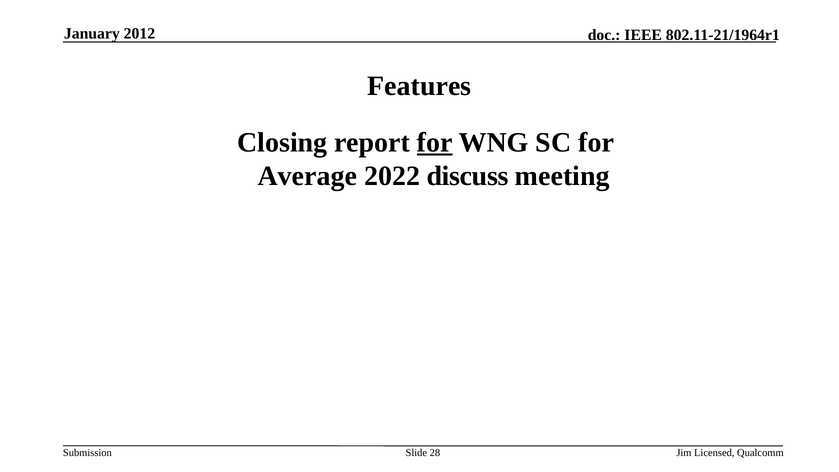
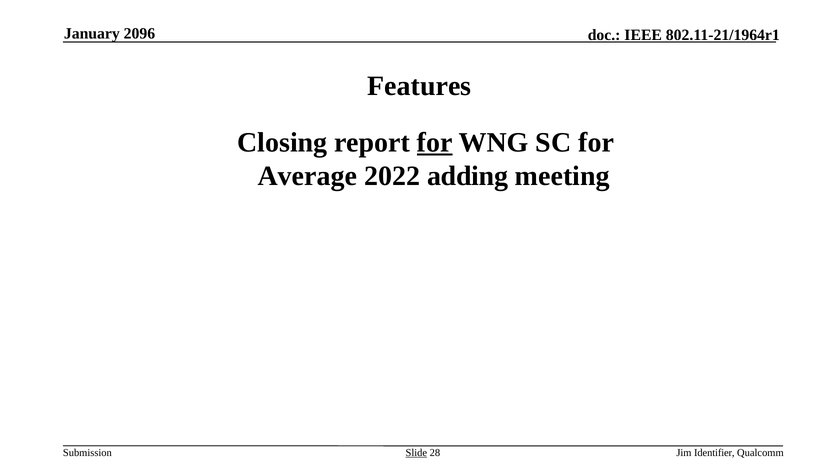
2012: 2012 -> 2096
discuss: discuss -> adding
Slide underline: none -> present
Licensed: Licensed -> Identifier
